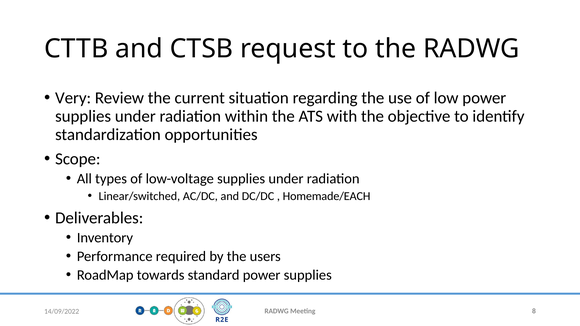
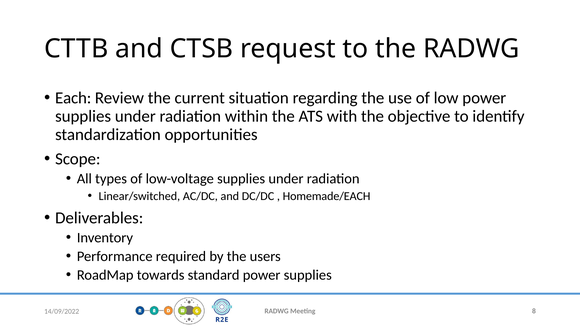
Very: Very -> Each
